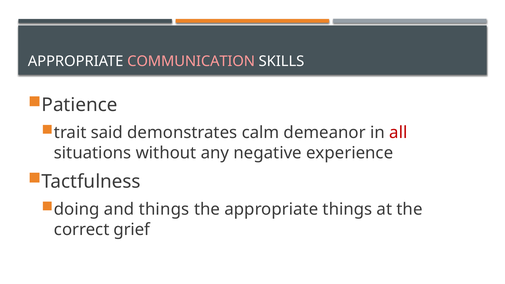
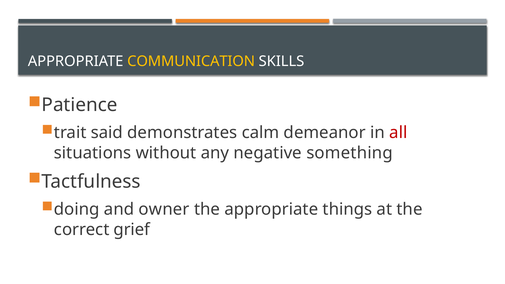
COMMUNICATION colour: pink -> yellow
experience: experience -> something
and things: things -> owner
